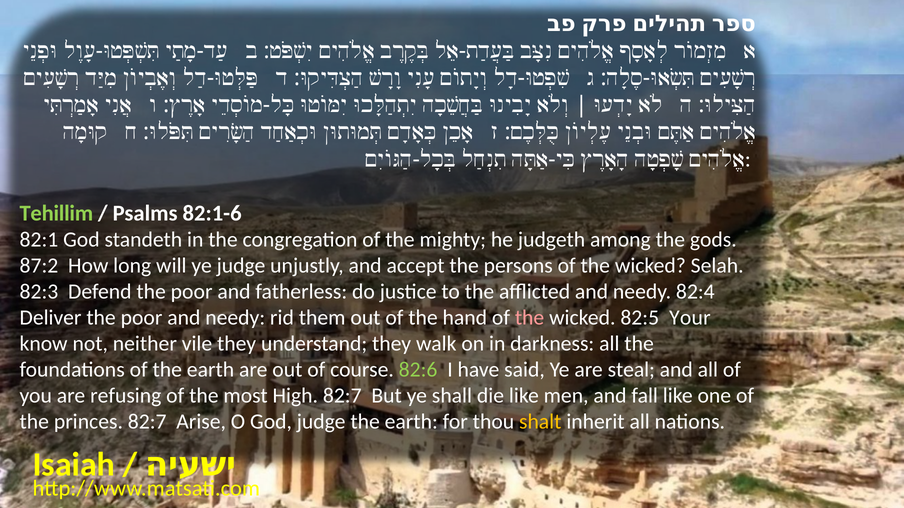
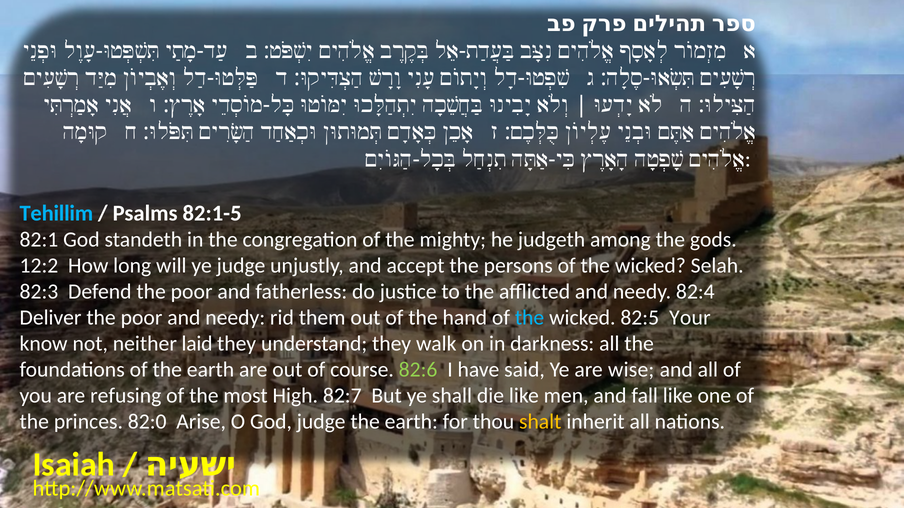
Tehillim colour: light green -> light blue
82:1-6: 82:1-6 -> 82:1-5
87:2: 87:2 -> 12:2
the at (530, 318) colour: pink -> light blue
vile: vile -> laid
steal: steal -> wise
princes 82:7: 82:7 -> 82:0
